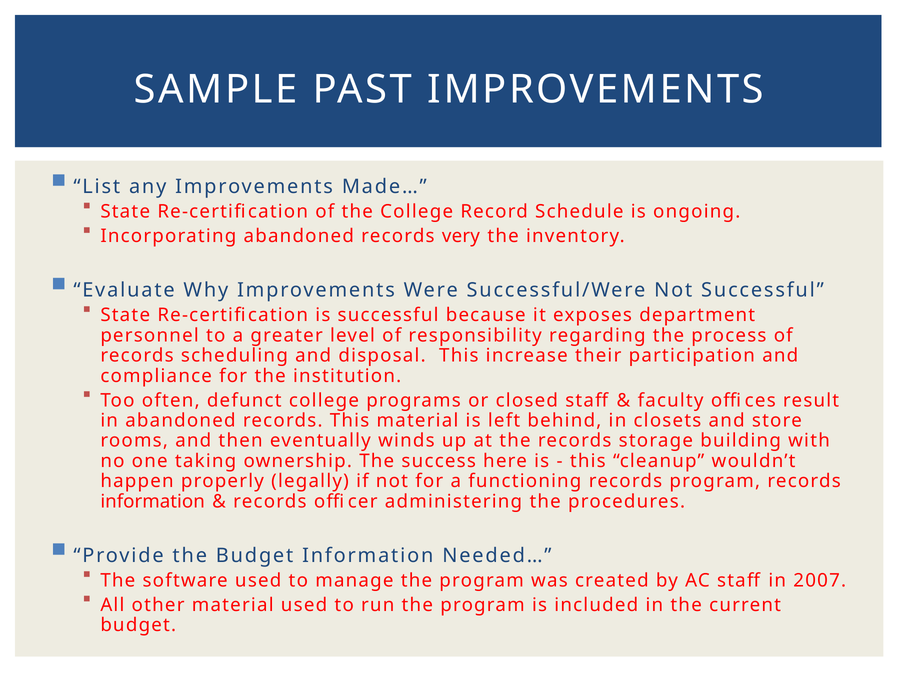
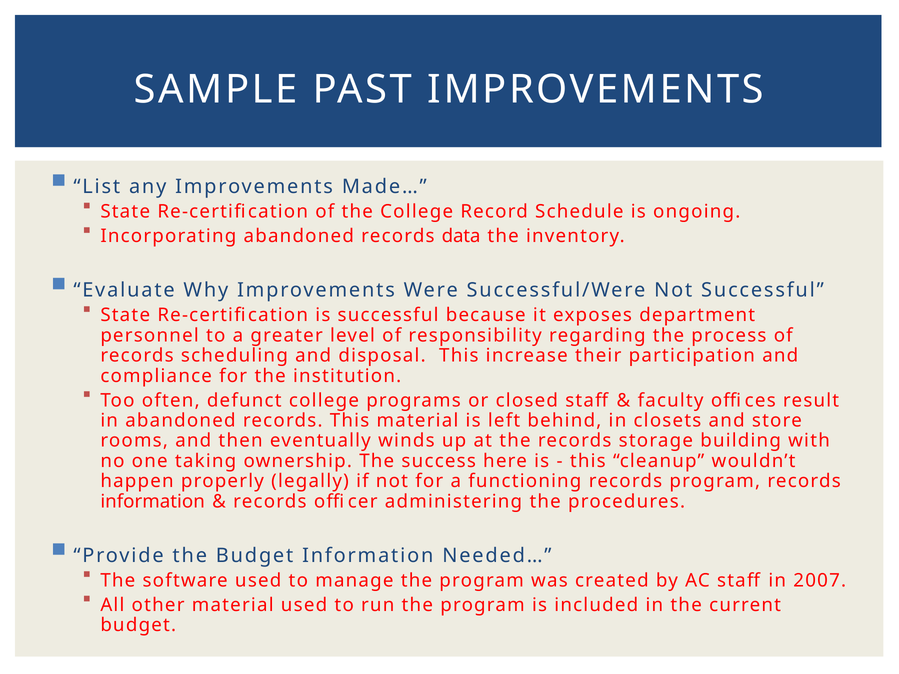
very: very -> data
